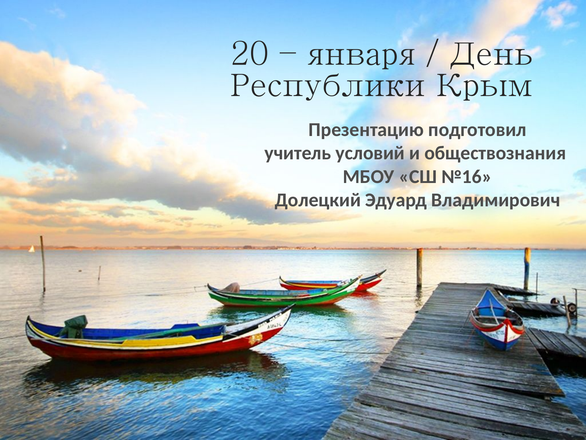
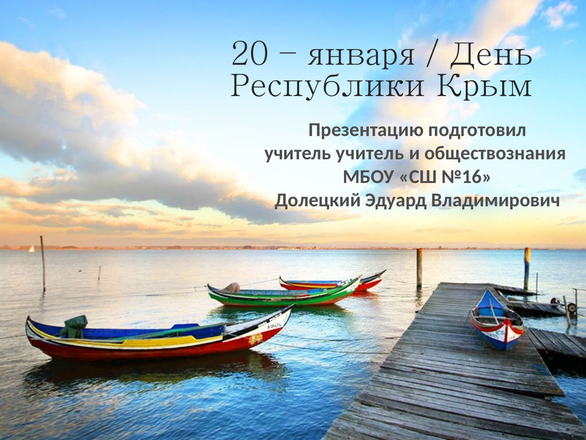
учитель условий: условий -> учитель
